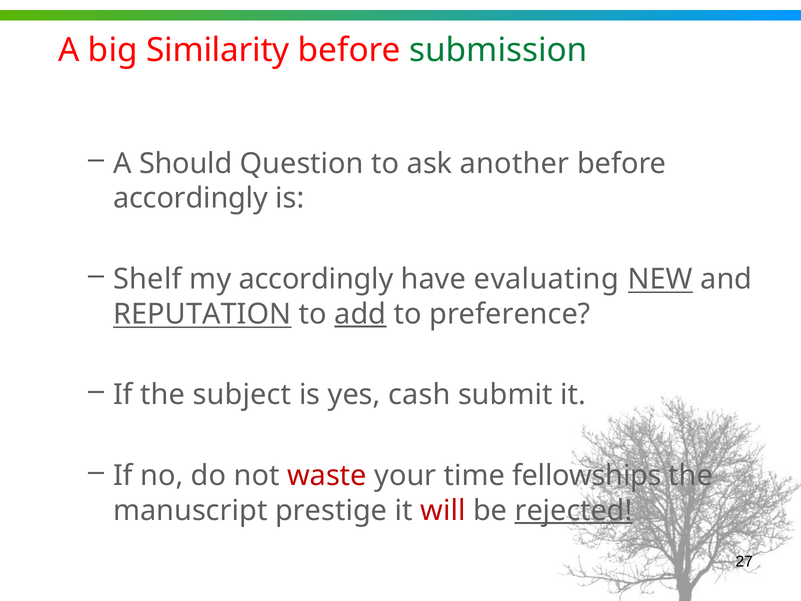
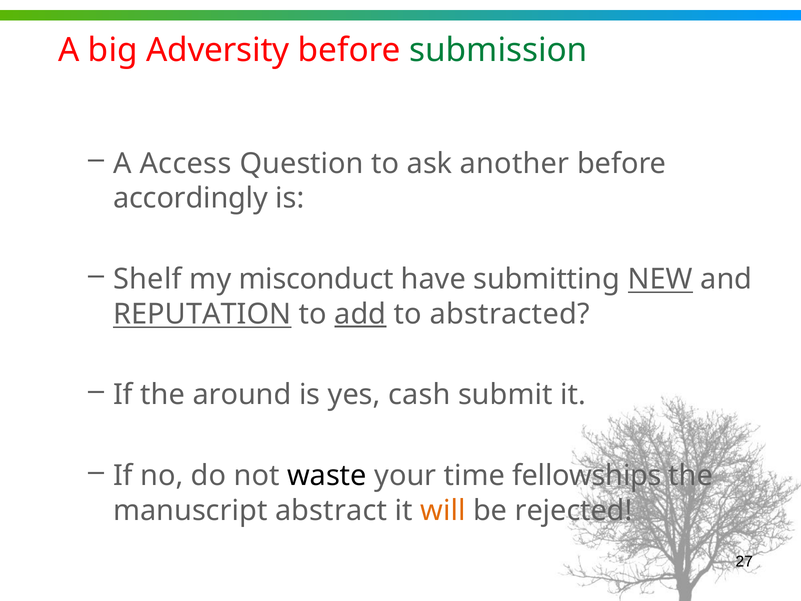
Similarity: Similarity -> Adversity
Should: Should -> Access
my accordingly: accordingly -> misconduct
evaluating: evaluating -> submitting
preference: preference -> abstracted
subject: subject -> around
waste colour: red -> black
prestige: prestige -> abstract
will colour: red -> orange
rejected underline: present -> none
